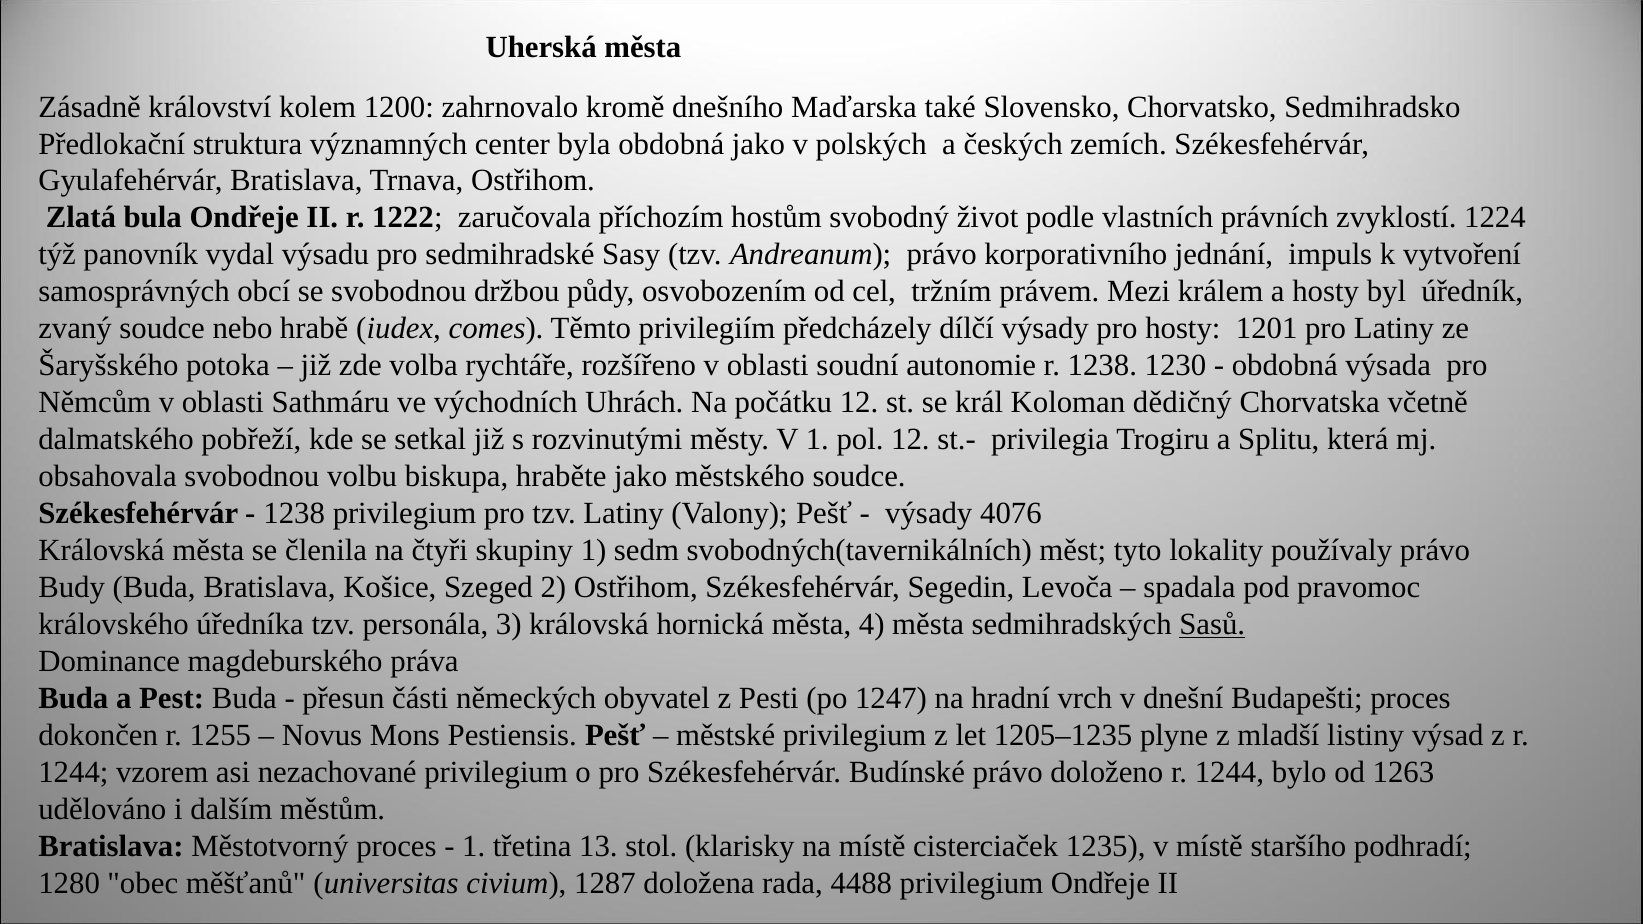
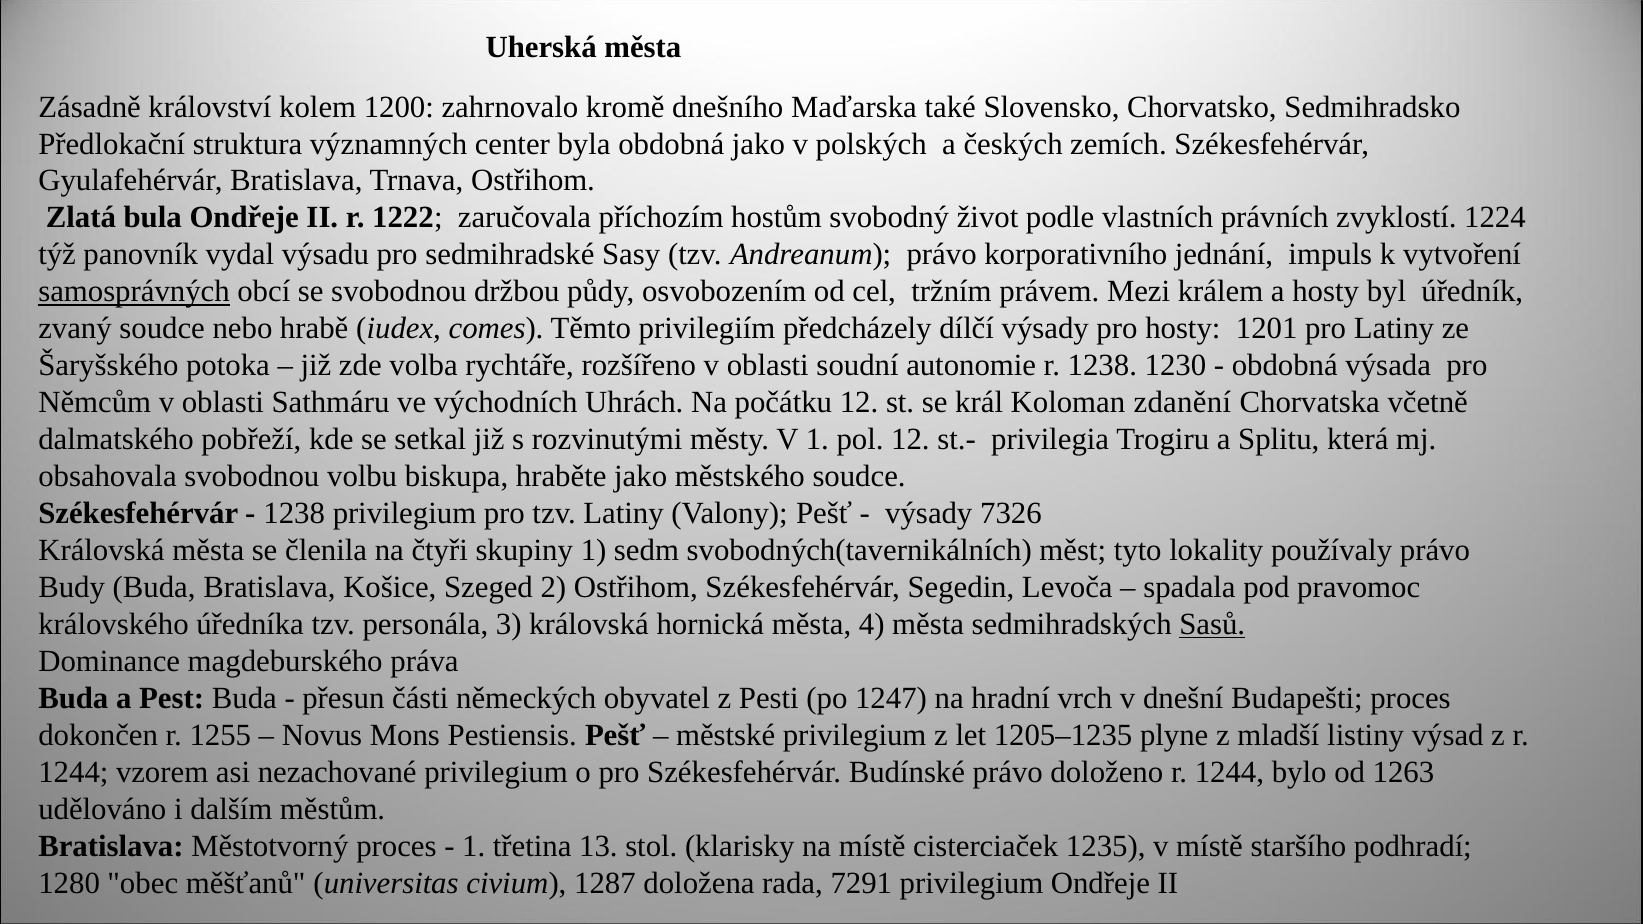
samosprávných underline: none -> present
dědičný: dědičný -> zdanění
4076: 4076 -> 7326
4488: 4488 -> 7291
